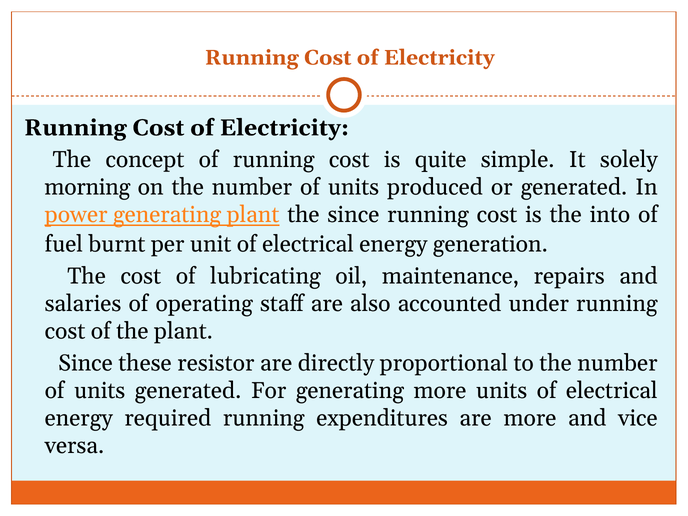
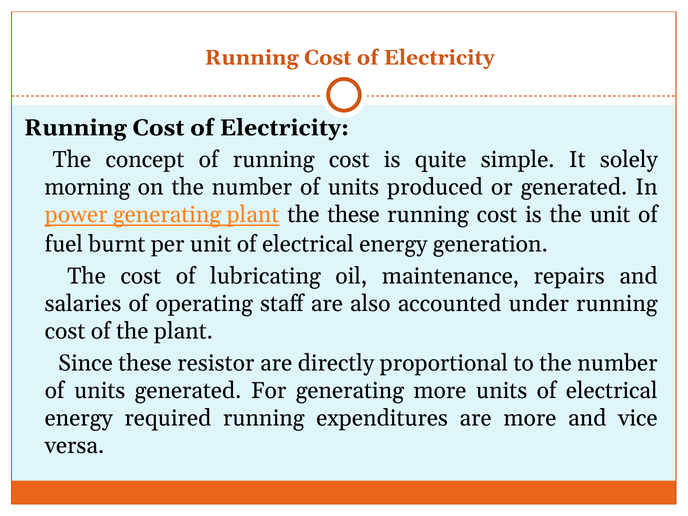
the since: since -> these
the into: into -> unit
